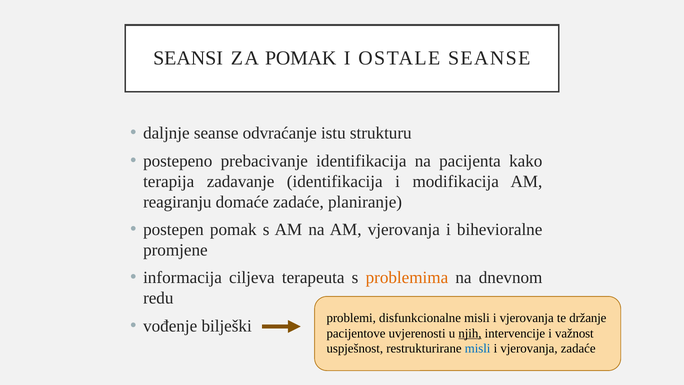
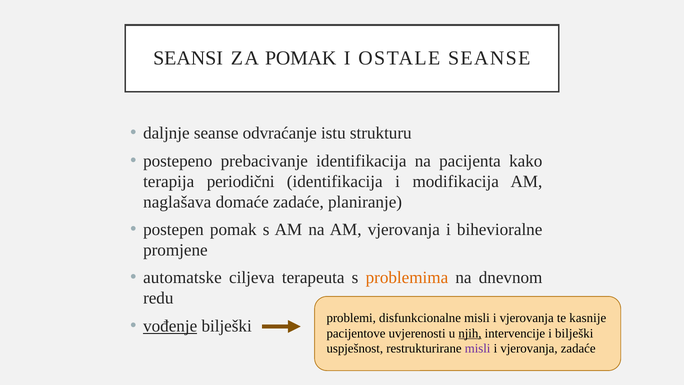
zadavanje: zadavanje -> periodični
reagiranju: reagiranju -> naglašava
informacija: informacija -> automatske
vođenje underline: none -> present
držanje: držanje -> kasnije
i važnost: važnost -> bilješki
misli at (478, 349) colour: blue -> purple
